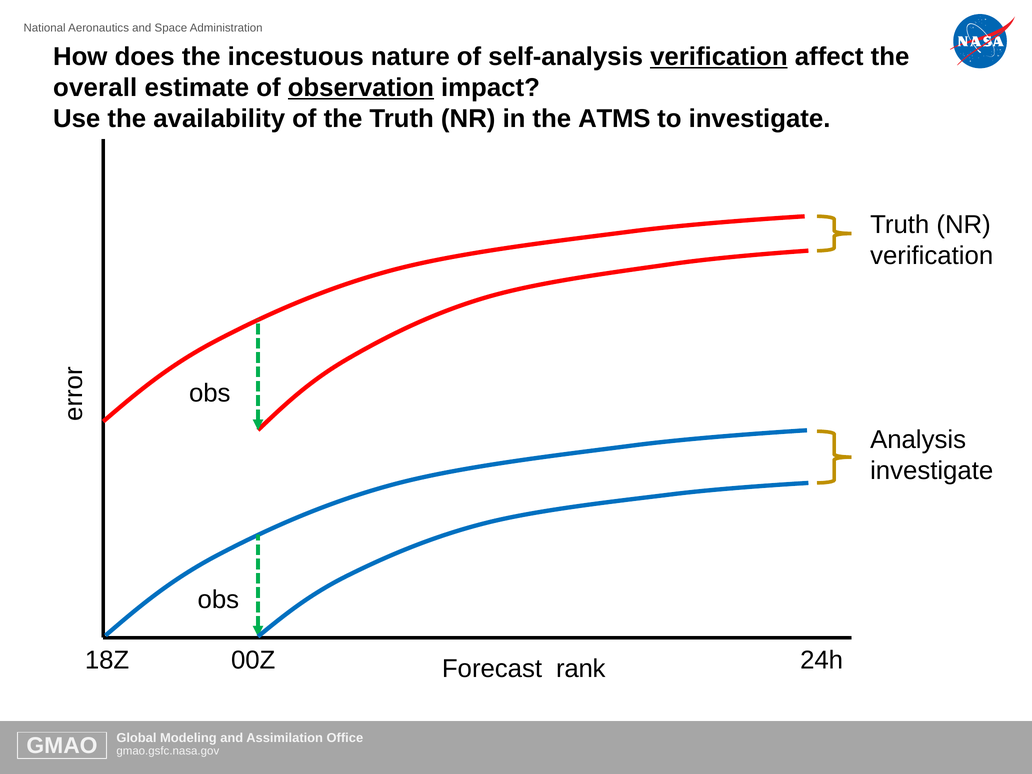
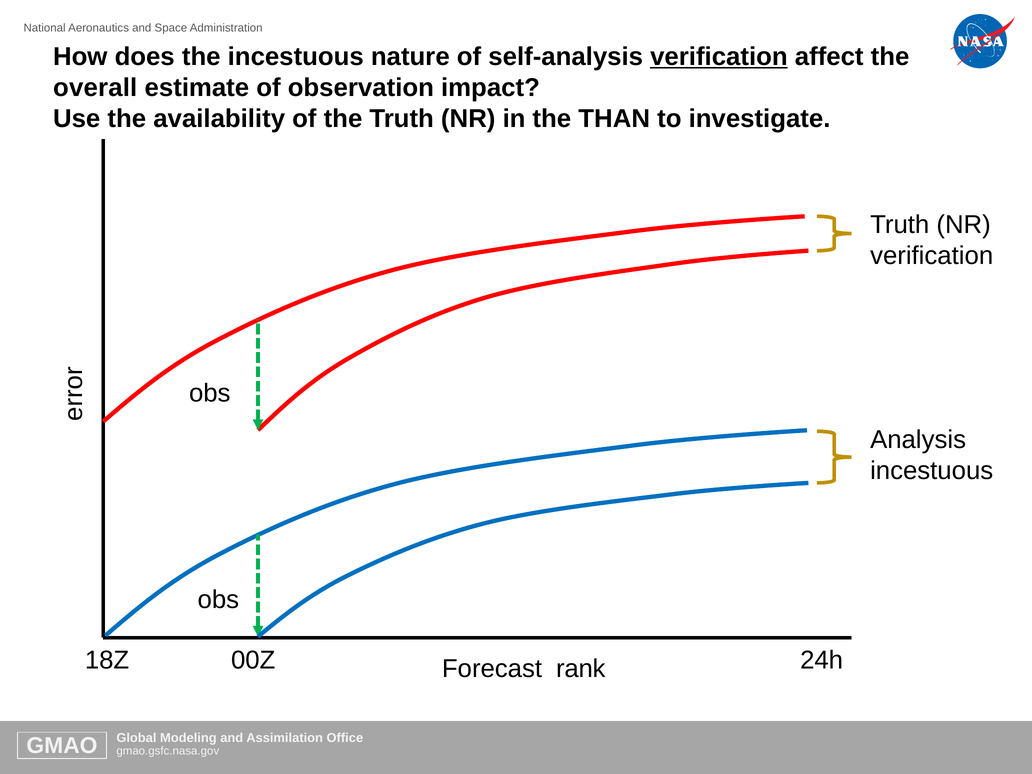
observation underline: present -> none
ATMS: ATMS -> THAN
investigate at (932, 471): investigate -> incestuous
